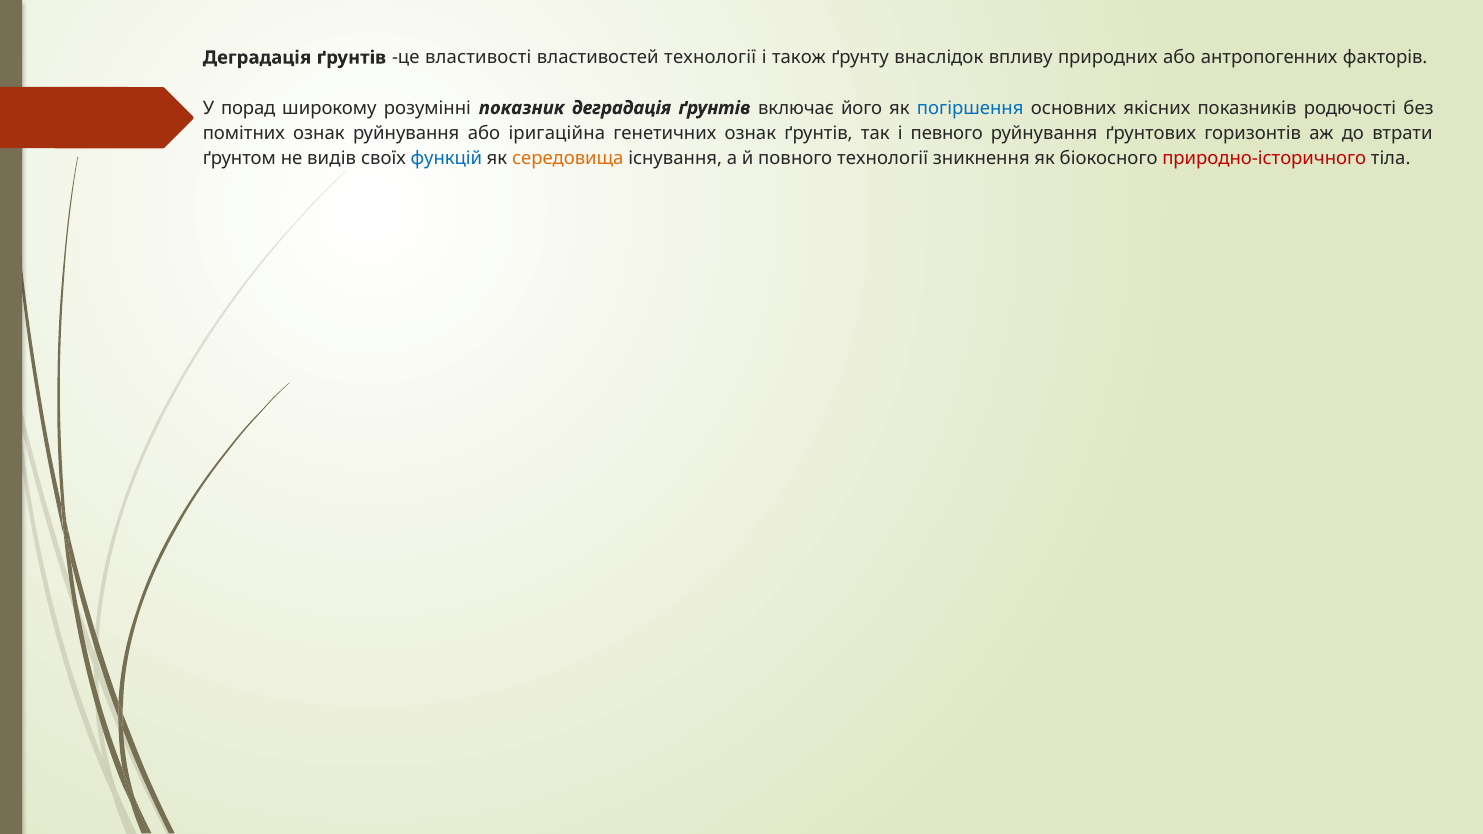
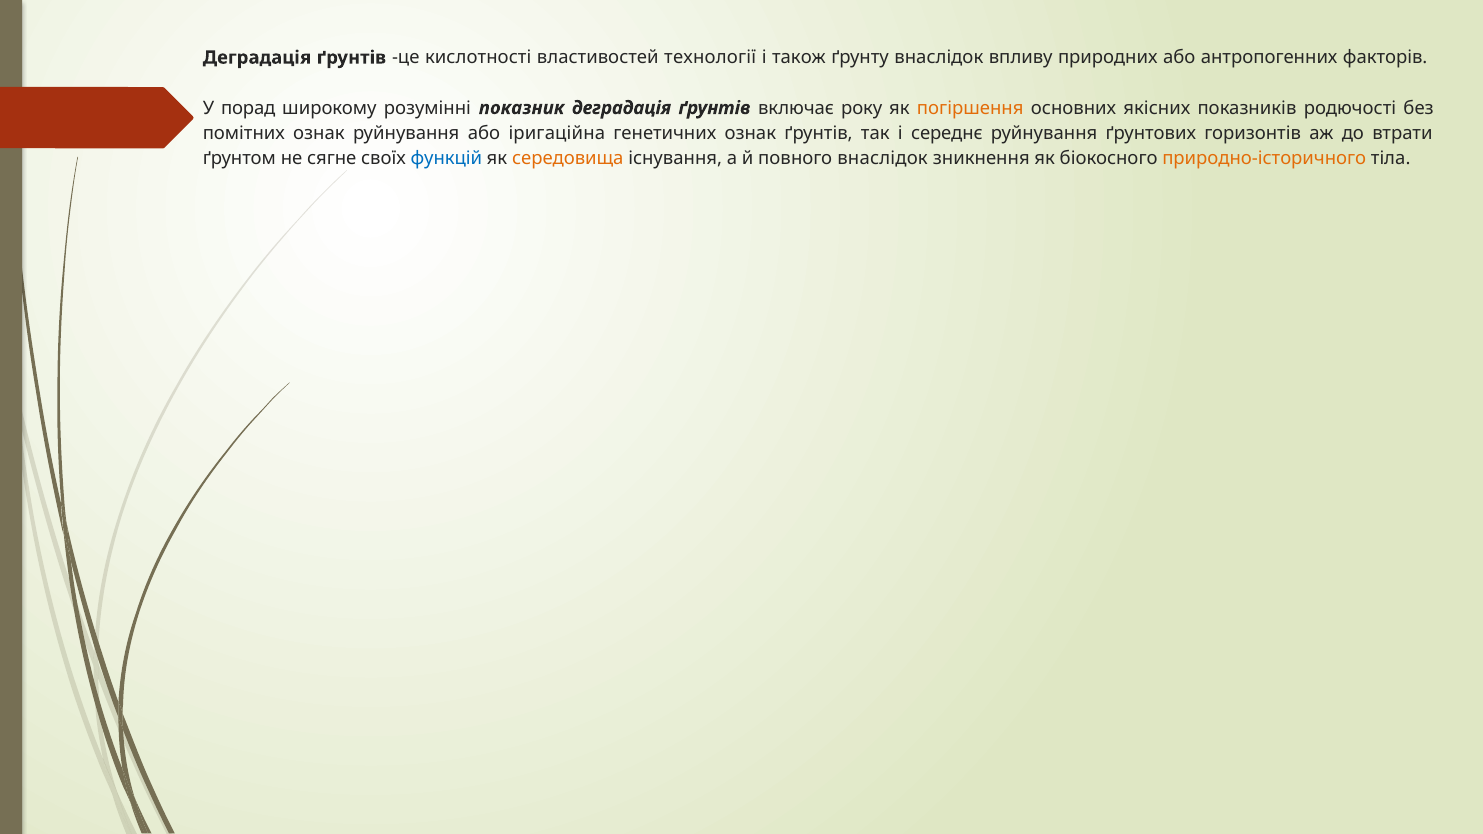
властивості: властивості -> кислотності
його: його -> року
погіршення colour: blue -> orange
певного: певного -> середнє
видів: видів -> сягне
повного технології: технології -> внаслідок
природно-історичного colour: red -> orange
